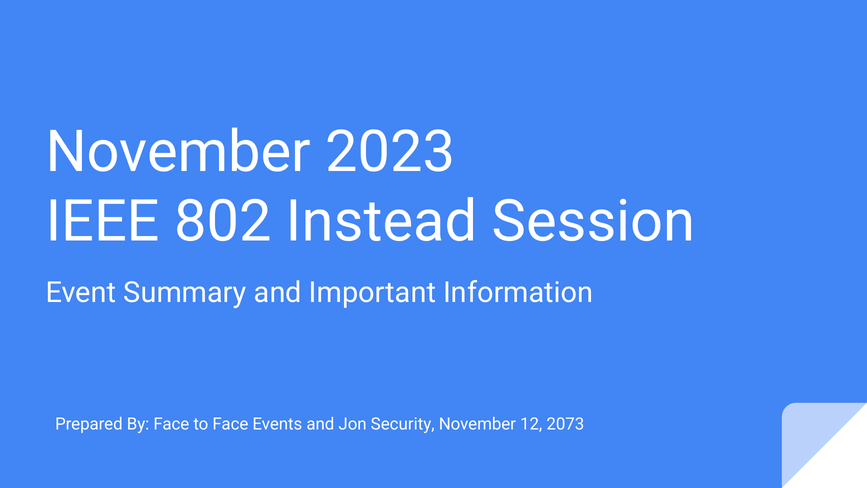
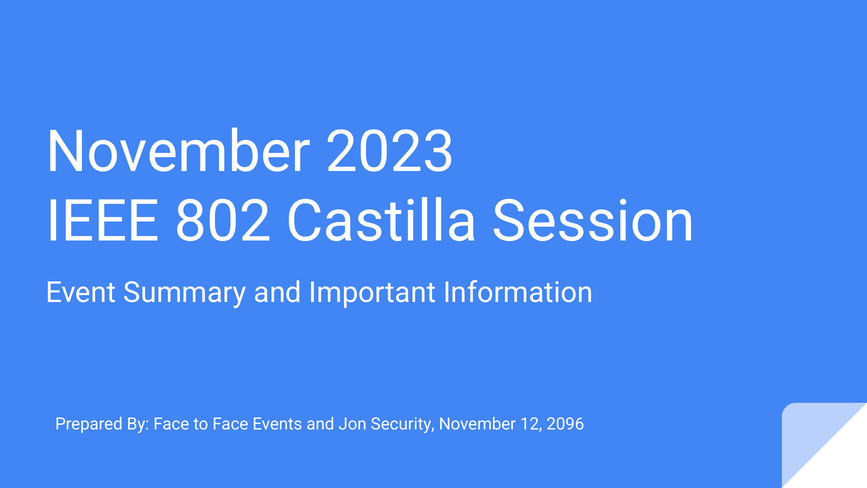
Instead: Instead -> Castilla
2073: 2073 -> 2096
